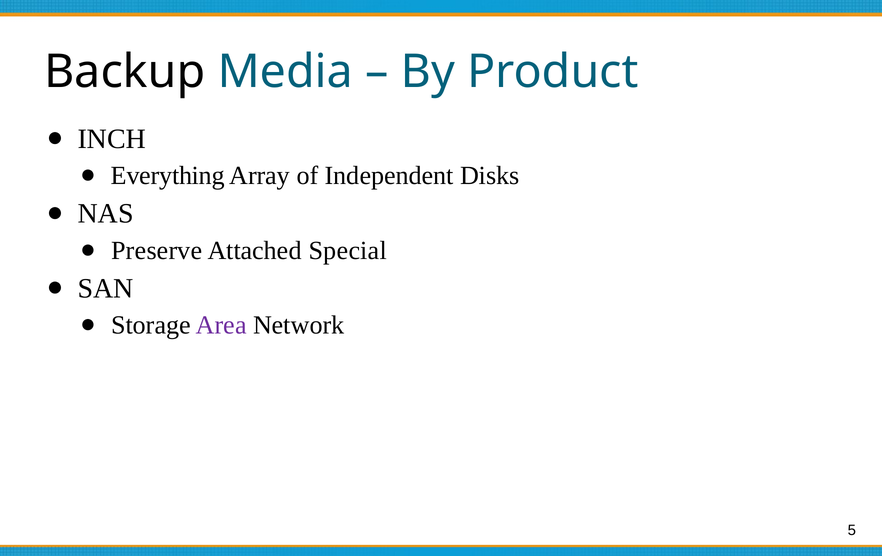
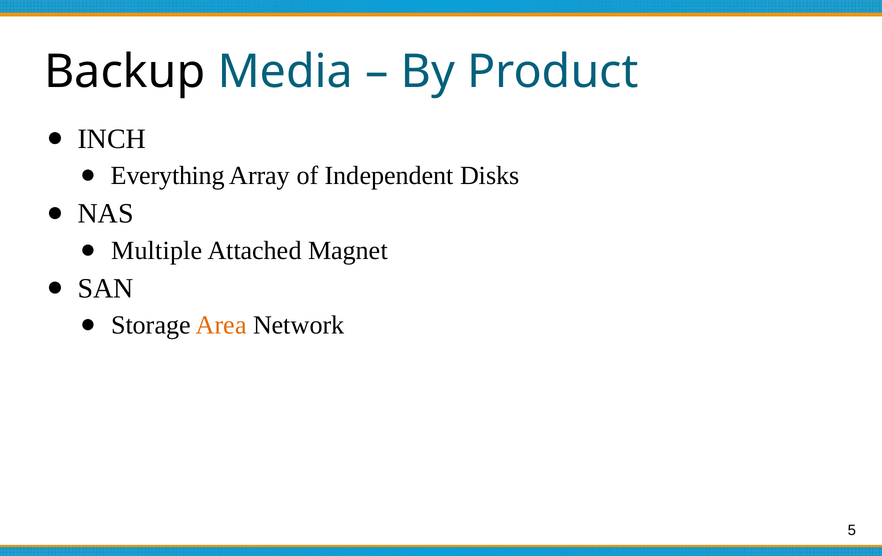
Preserve: Preserve -> Multiple
Special: Special -> Magnet
Area colour: purple -> orange
